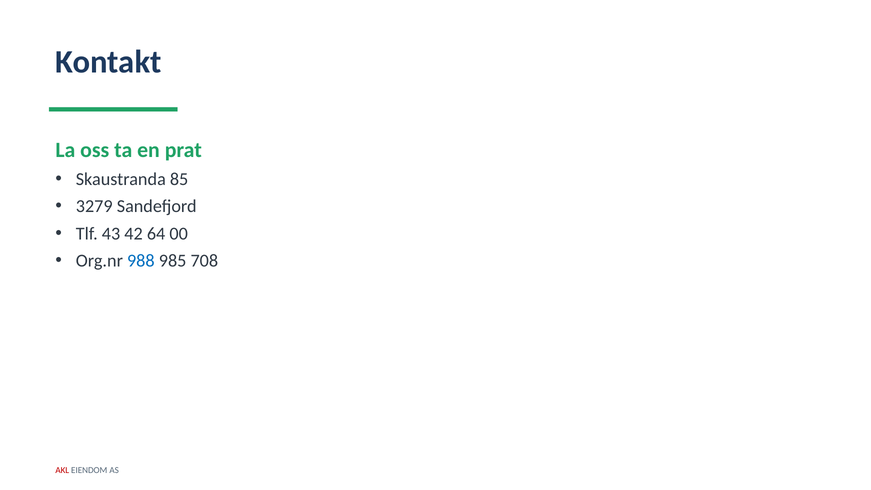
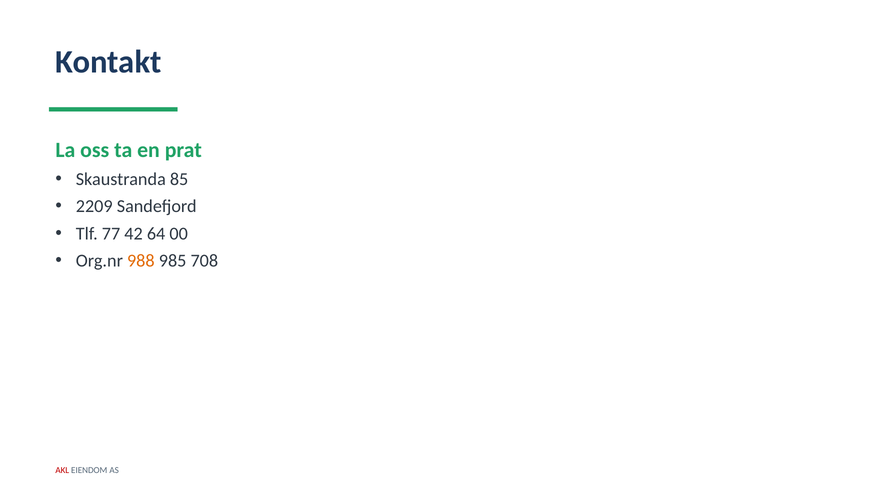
3279: 3279 -> 2209
43: 43 -> 77
988 colour: blue -> orange
